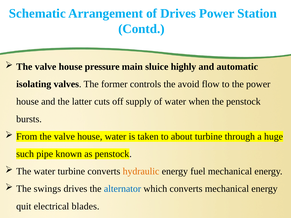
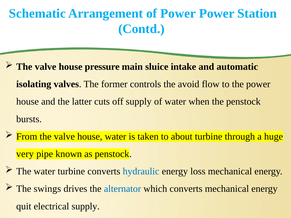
of Drives: Drives -> Power
highly: highly -> intake
such: such -> very
hydraulic colour: orange -> blue
fuel: fuel -> loss
electrical blades: blades -> supply
